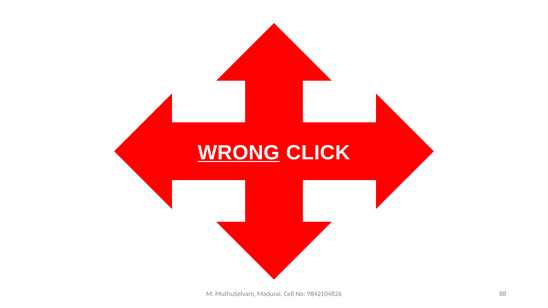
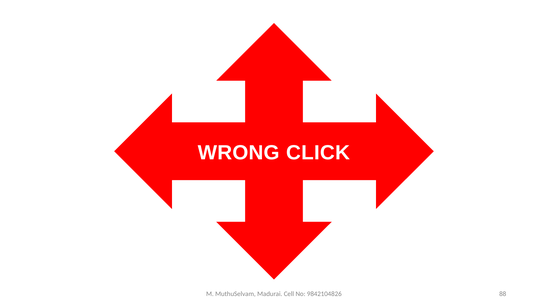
WRONG underline: present -> none
